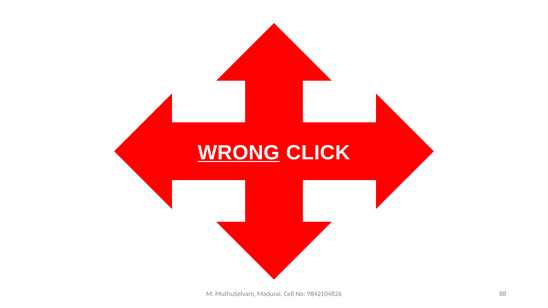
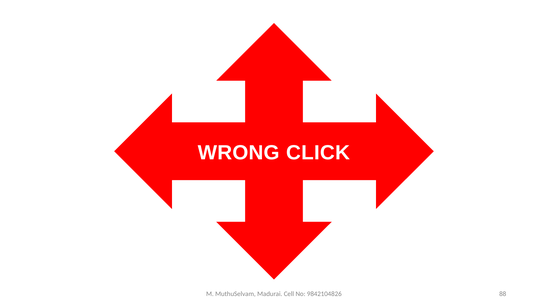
WRONG underline: present -> none
